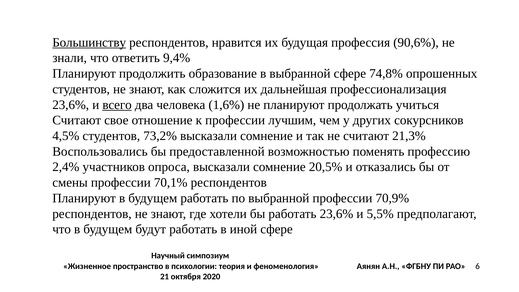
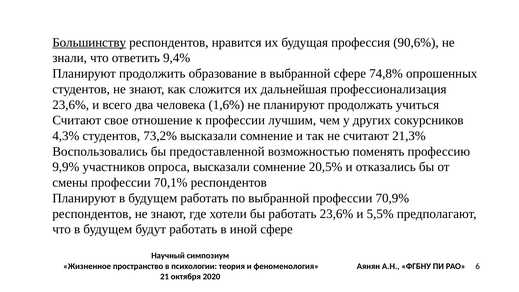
всего underline: present -> none
4,5%: 4,5% -> 4,3%
2,4%: 2,4% -> 9,9%
